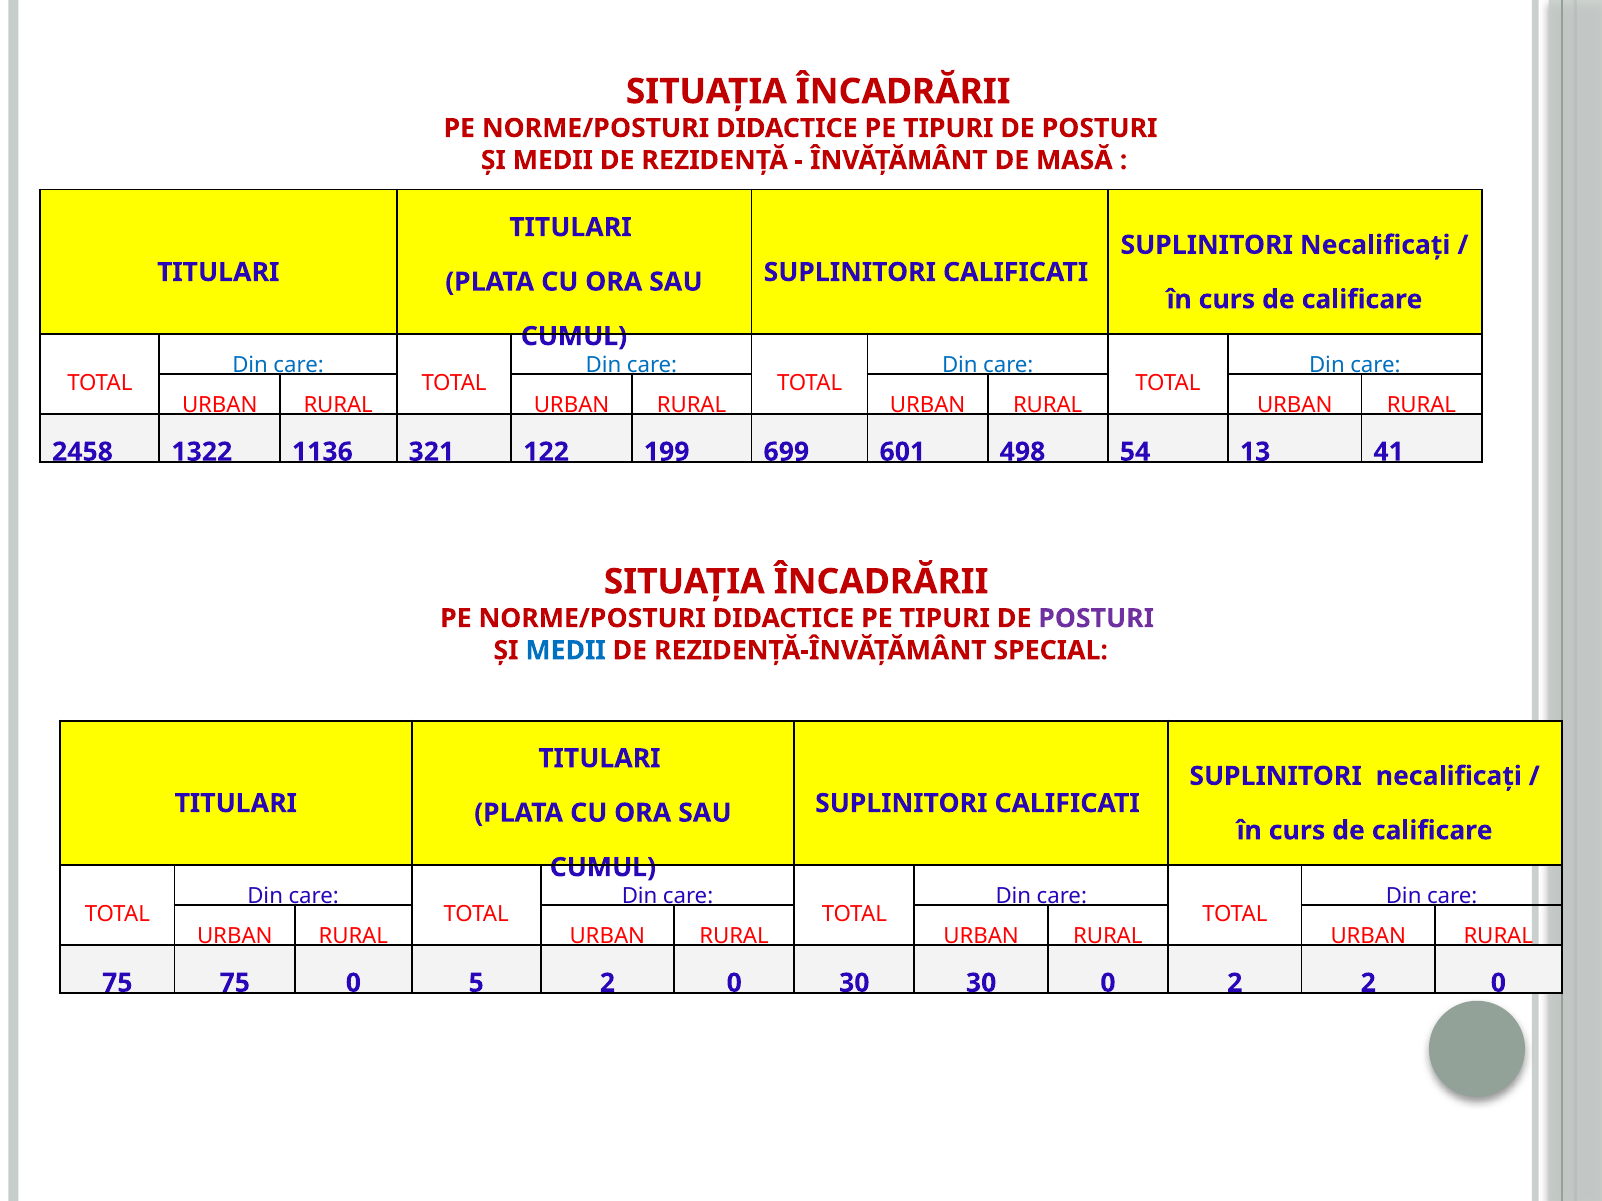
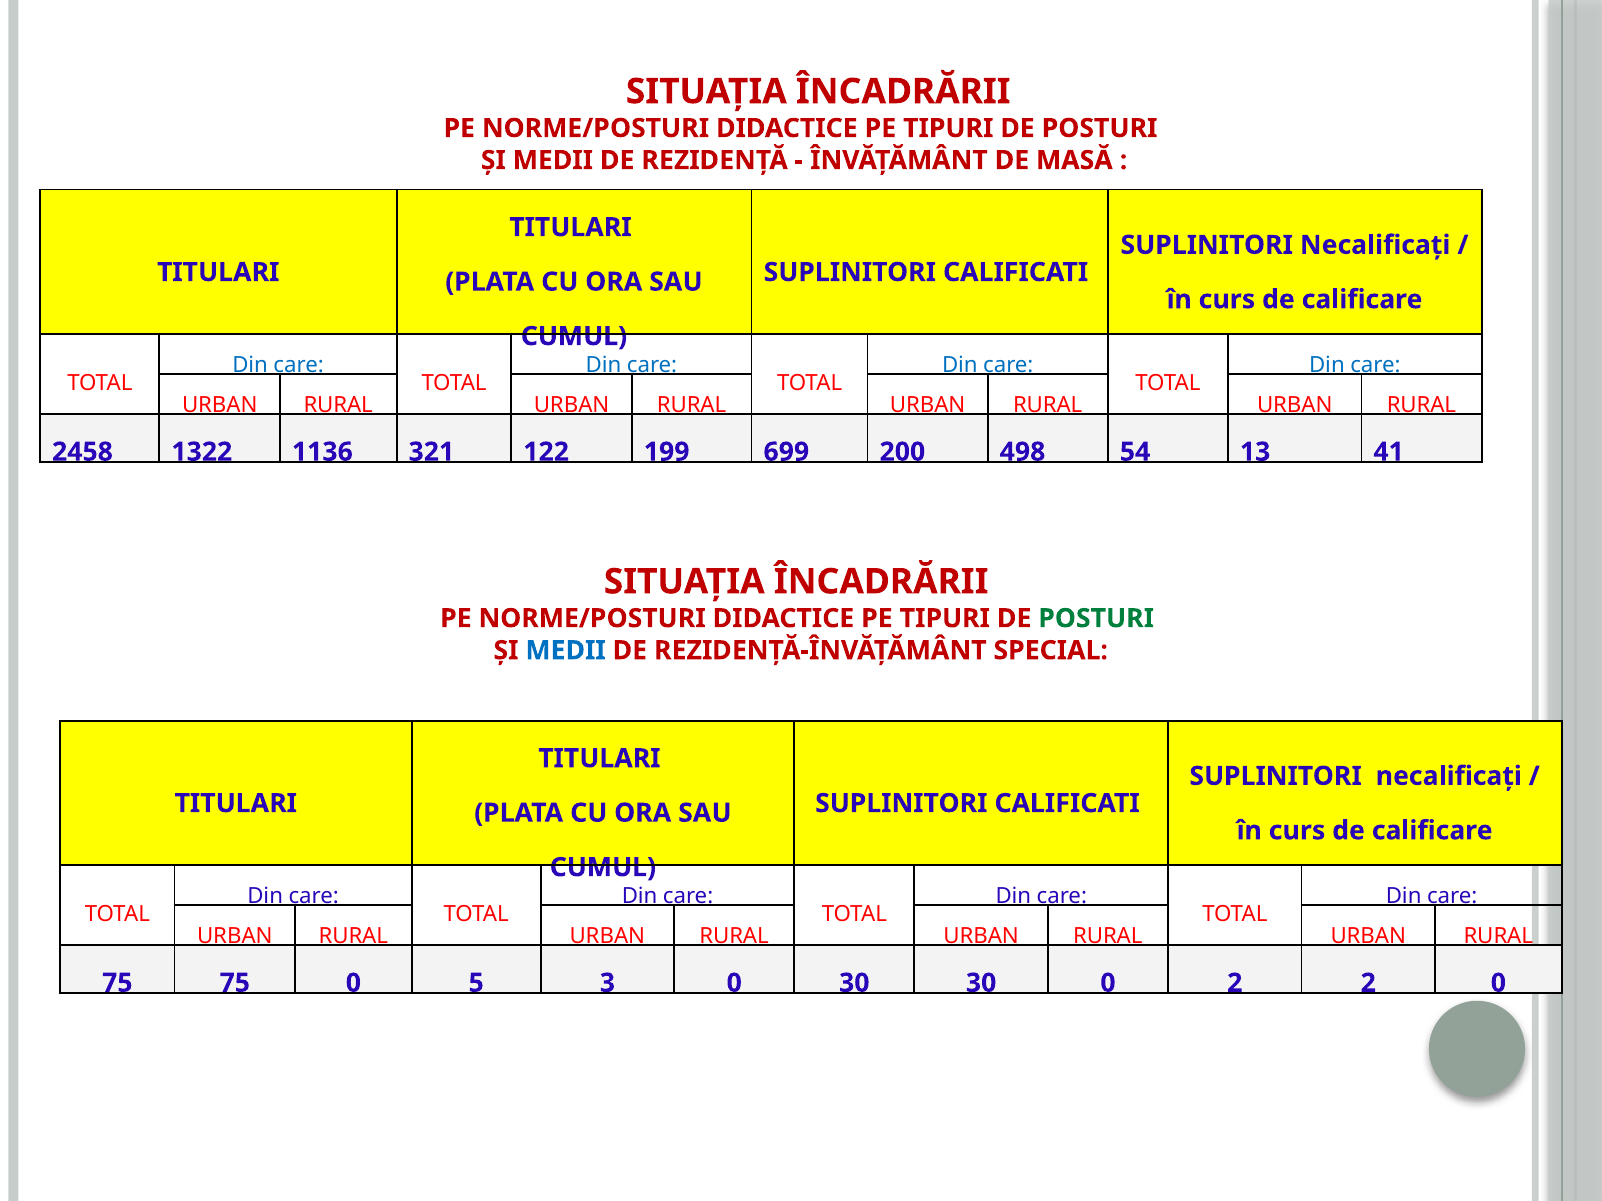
601: 601 -> 200
POSTURI at (1096, 619) colour: purple -> green
5 2: 2 -> 3
